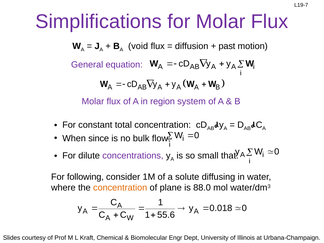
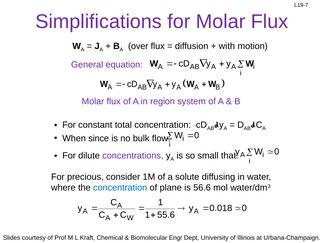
void: void -> over
past: past -> with
following: following -> precious
concentration at (120, 188) colour: orange -> blue
88.0: 88.0 -> 56.6
